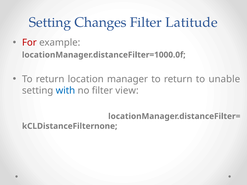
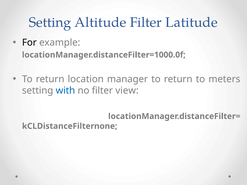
Changes: Changes -> Altitude
For colour: red -> black
unable: unable -> meters
